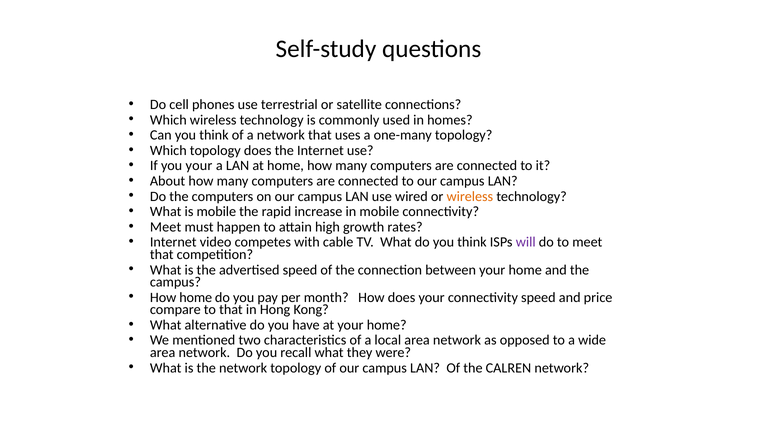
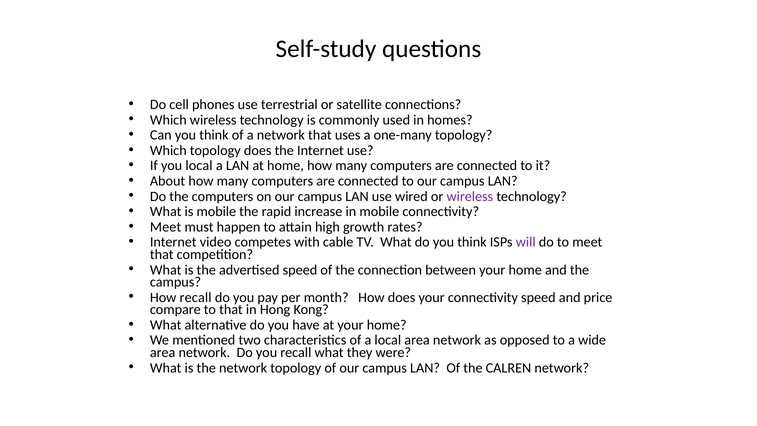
you your: your -> local
wireless at (470, 196) colour: orange -> purple
How home: home -> recall
